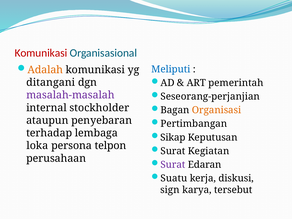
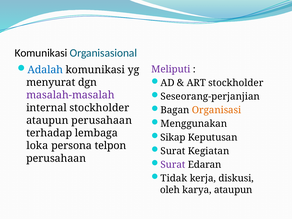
Komunikasi at (41, 53) colour: red -> black
Adalah colour: orange -> blue
Meliputi colour: blue -> purple
ART pemerintah: pemerintah -> stockholder
ditangani: ditangani -> menyurat
ataupun penyebaran: penyebaran -> perusahaan
Pertimbangan: Pertimbangan -> Menggunakan
Suatu: Suatu -> Tidak
sign: sign -> oleh
karya tersebut: tersebut -> ataupun
